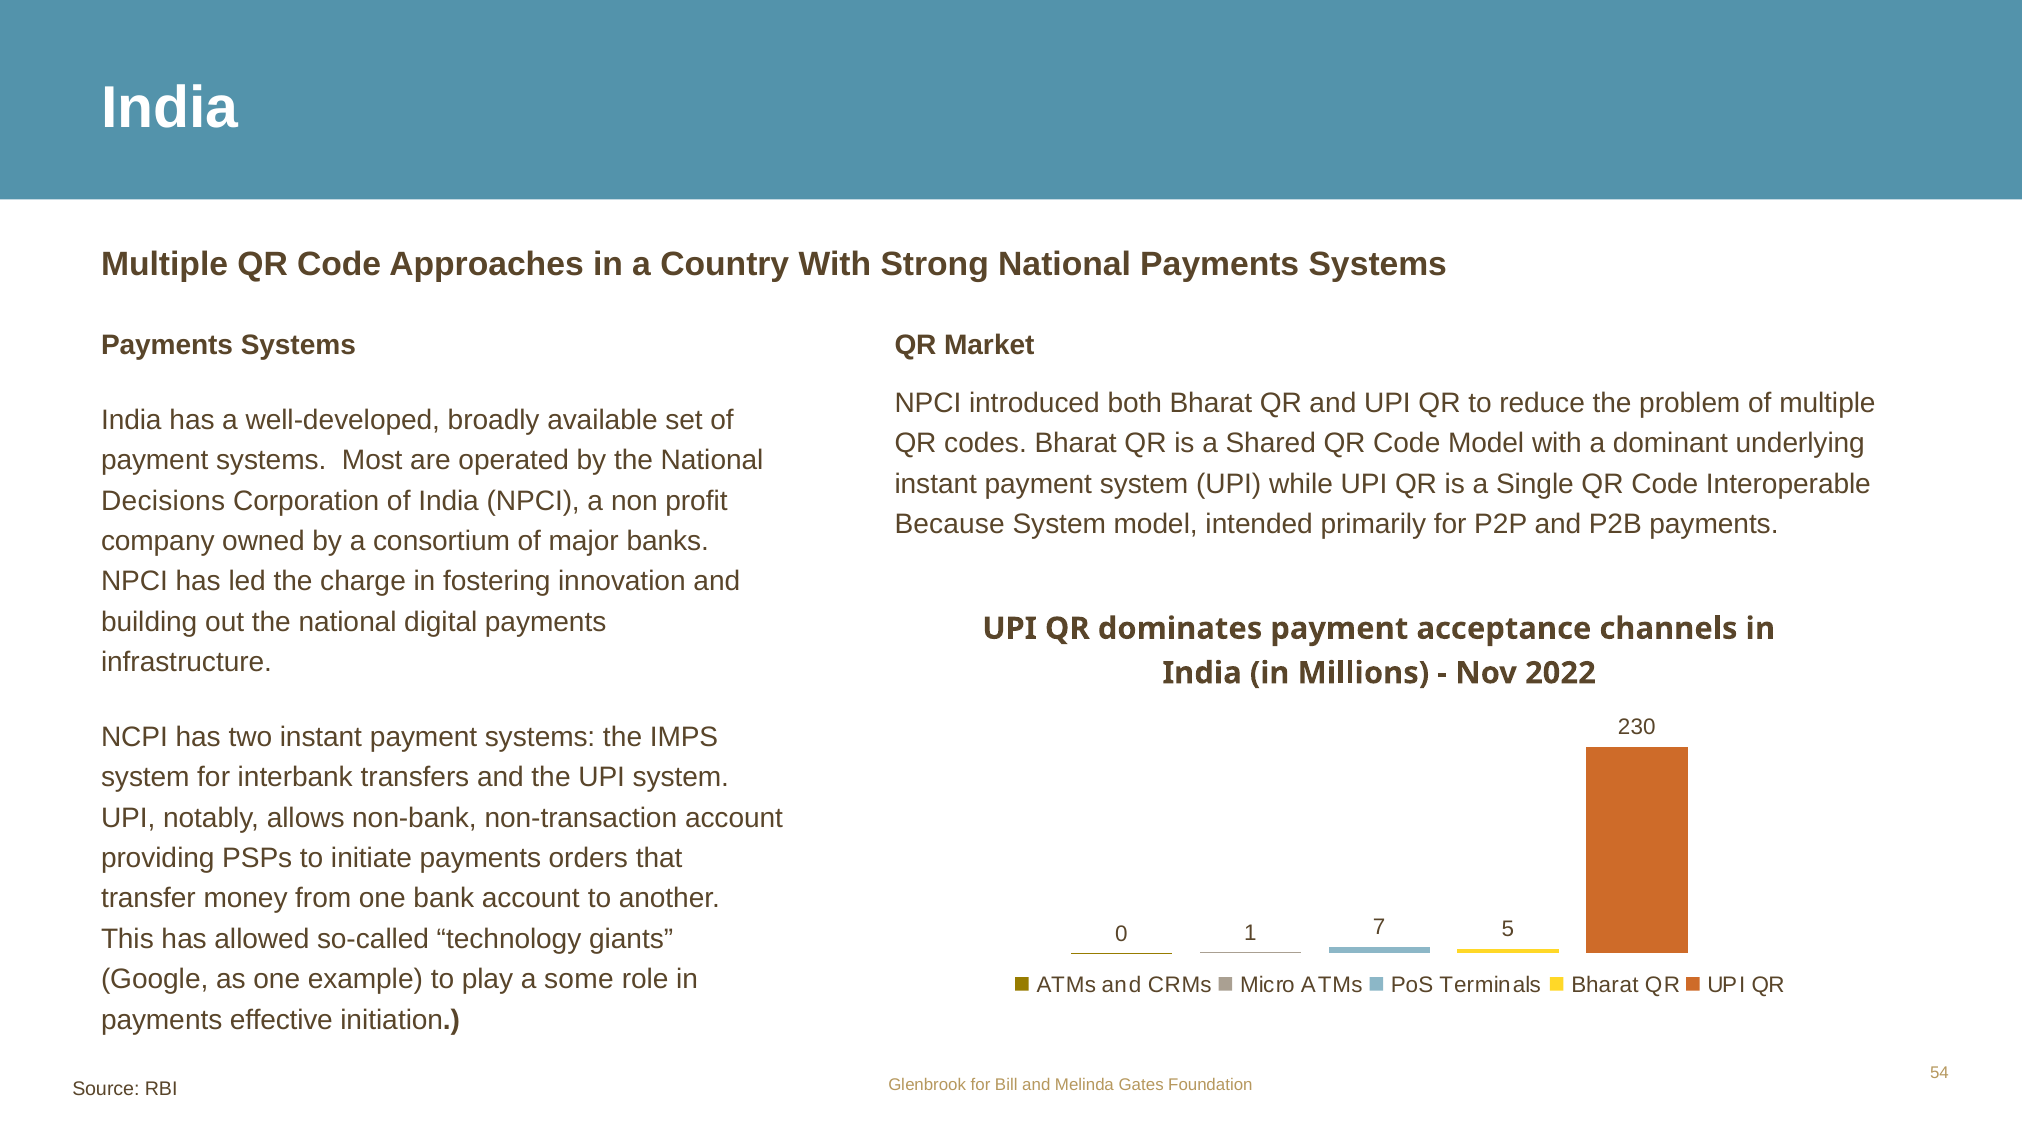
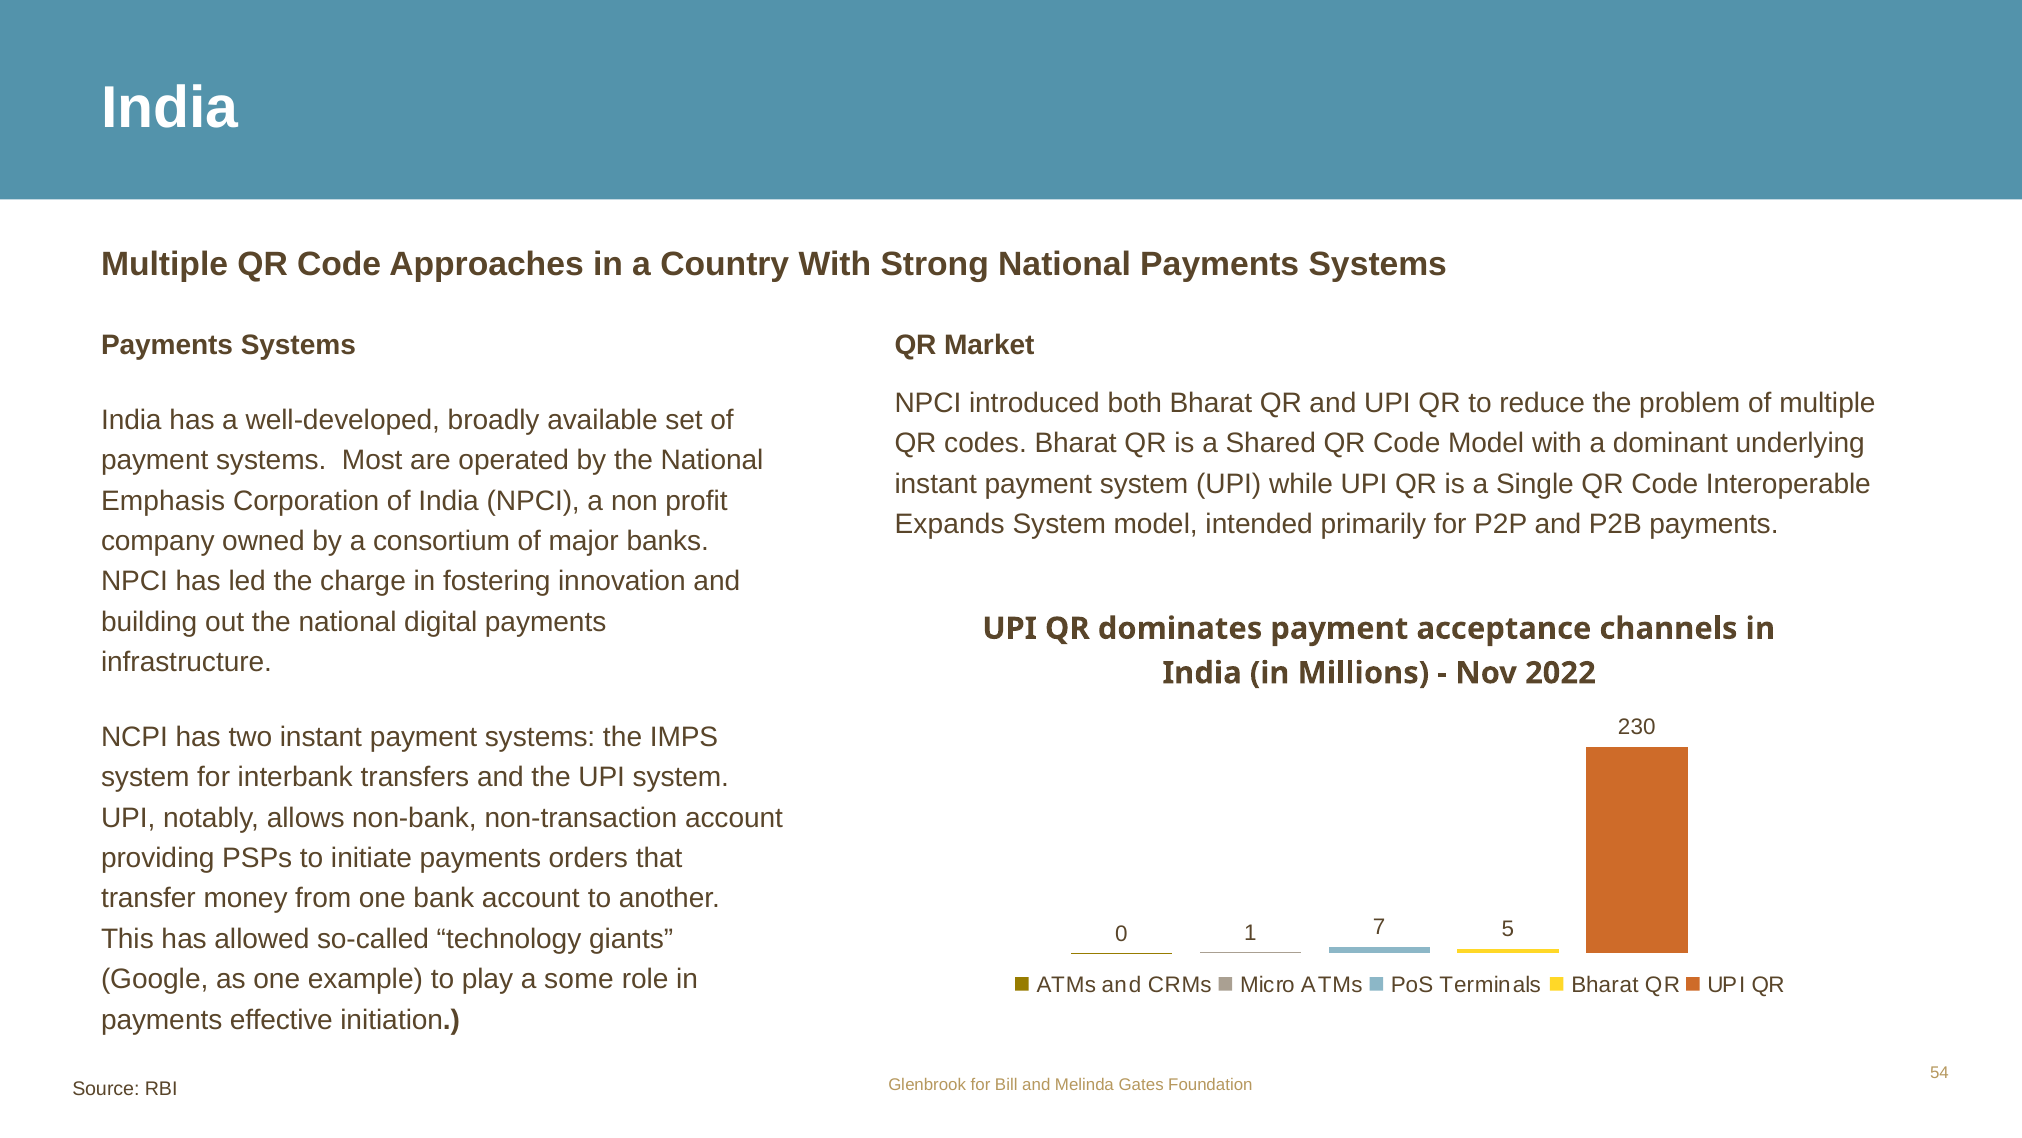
Decisions: Decisions -> Emphasis
Because: Because -> Expands
